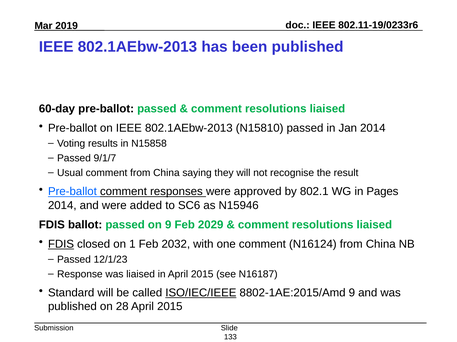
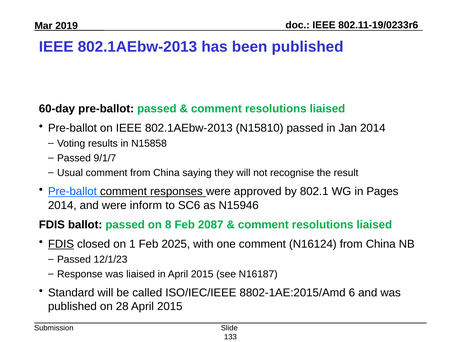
added: added -> inform
on 9: 9 -> 8
2029: 2029 -> 2087
2032: 2032 -> 2025
ISO/IEC/IEEE underline: present -> none
8802-1AE:2015/Amd 9: 9 -> 6
